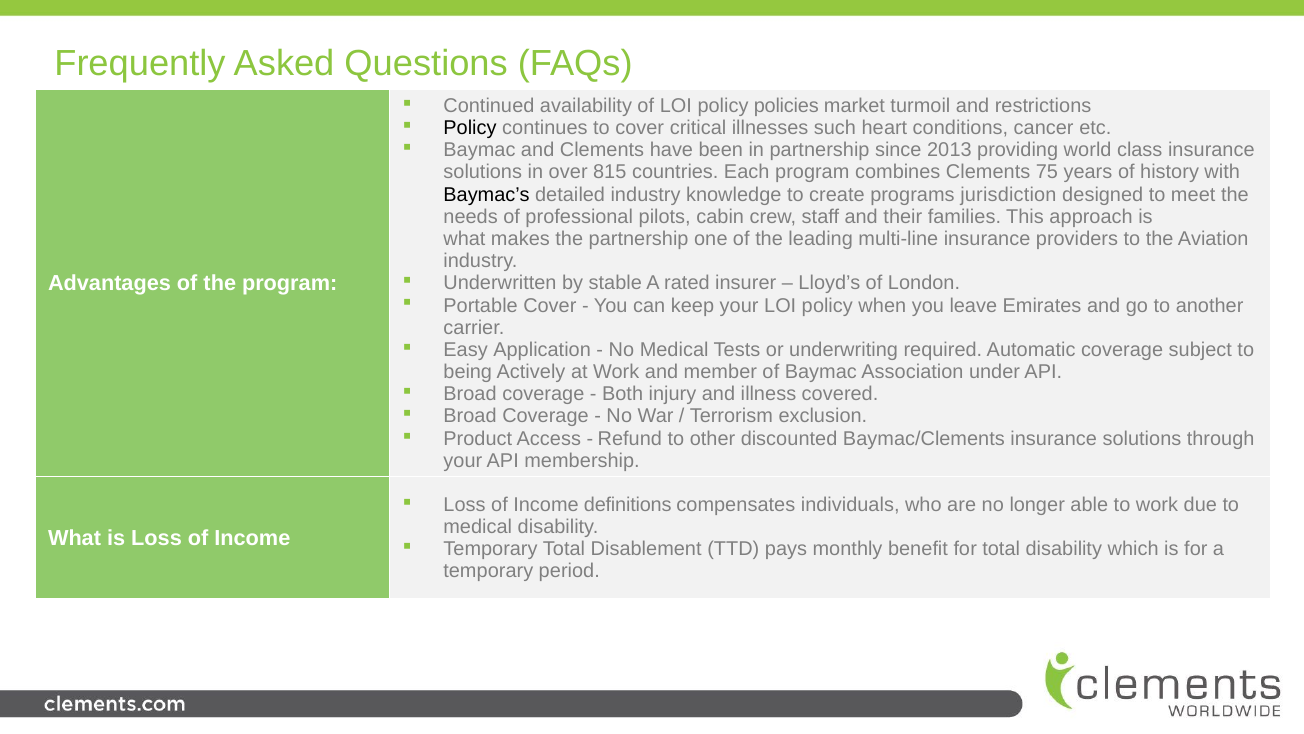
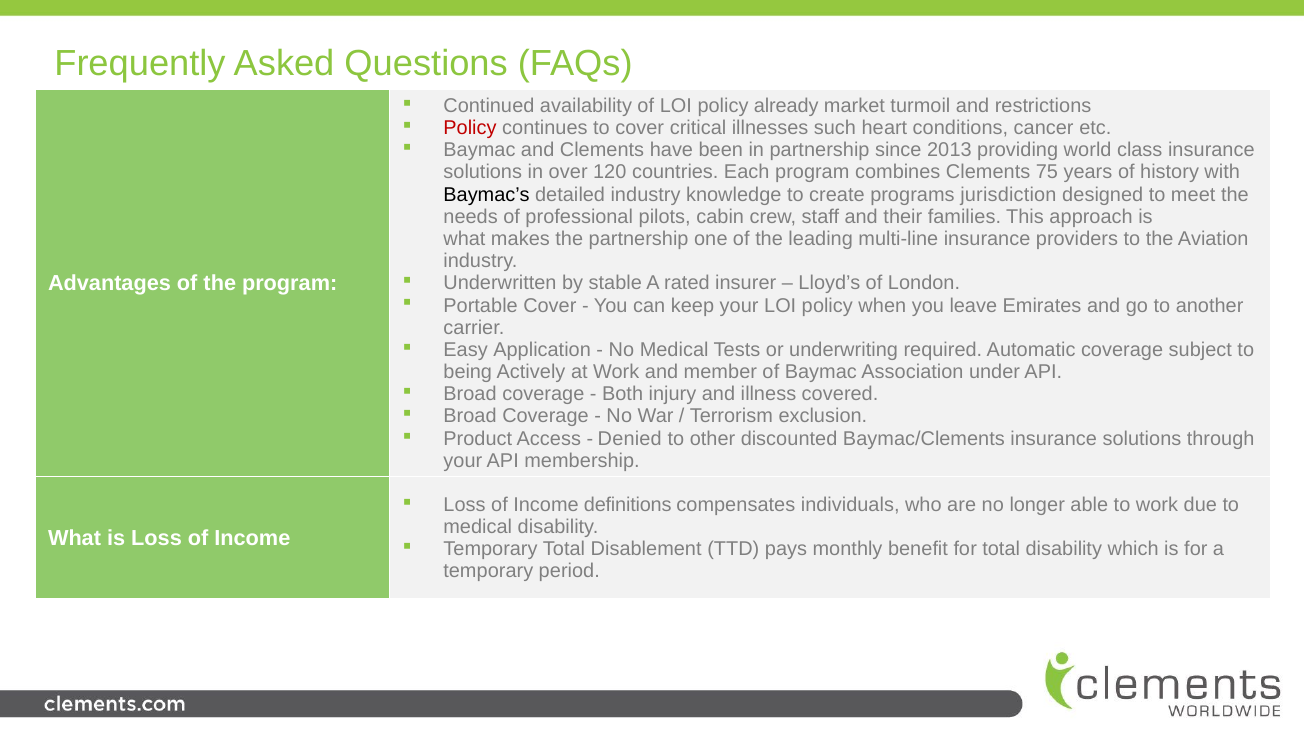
policies: policies -> already
Policy at (470, 128) colour: black -> red
815: 815 -> 120
Refund: Refund -> Denied
